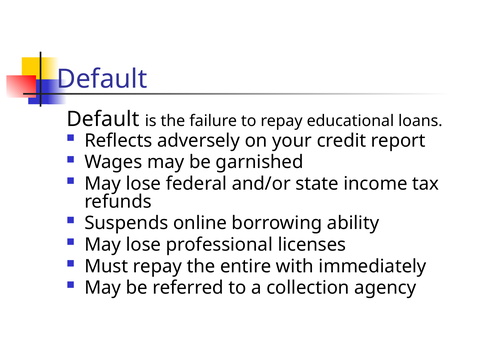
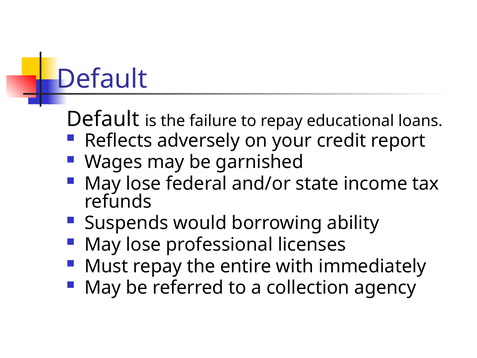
online: online -> would
